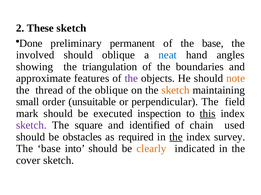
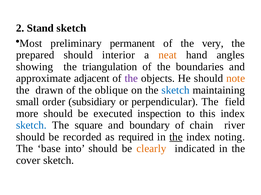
These: These -> Stand
Done: Done -> Most
of the base: base -> very
involved: involved -> prepared
should oblique: oblique -> interior
neat colour: blue -> orange
features: features -> adjacent
thread: thread -> drawn
sketch at (176, 90) colour: orange -> blue
unsuitable: unsuitable -> subsidiary
mark: mark -> more
this underline: present -> none
sketch at (31, 126) colour: purple -> blue
identified: identified -> boundary
used: used -> river
obstacles: obstacles -> recorded
survey: survey -> noting
